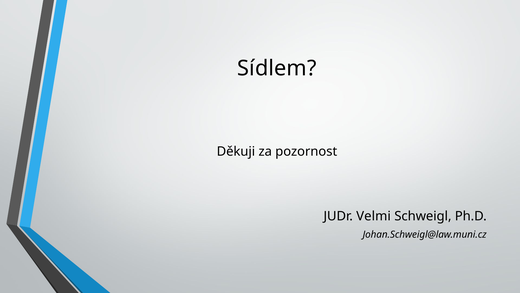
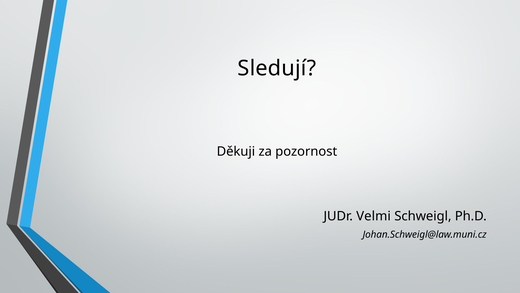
Sídlem: Sídlem -> Sledují
